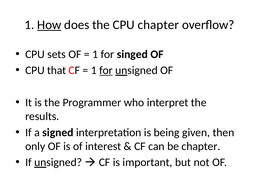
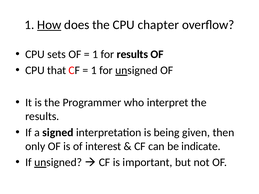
for singed: singed -> results
for at (106, 70) underline: present -> none
be chapter: chapter -> indicate
